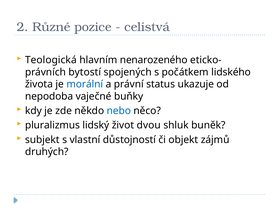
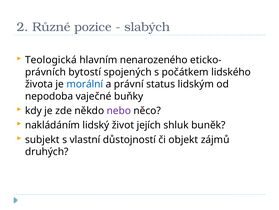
celistvá: celistvá -> slabých
ukazuje: ukazuje -> lidským
nebo colour: blue -> purple
pluralizmus: pluralizmus -> nakládáním
dvou: dvou -> jejích
